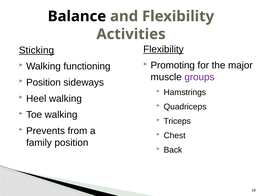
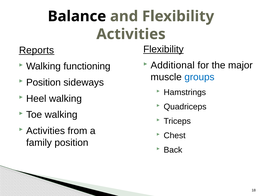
Sticking: Sticking -> Reports
Promoting: Promoting -> Additional
groups colour: purple -> blue
Prevents at (46, 131): Prevents -> Activities
